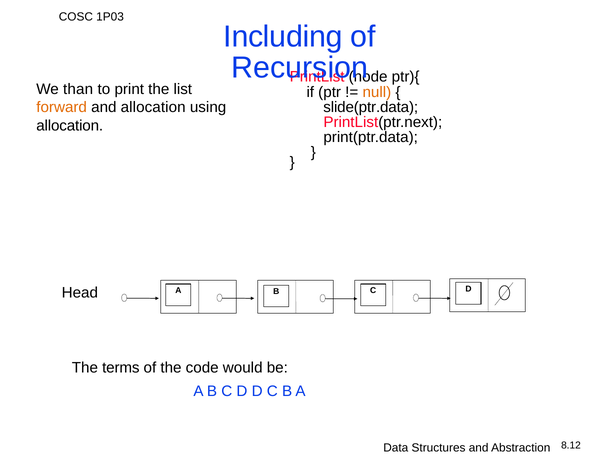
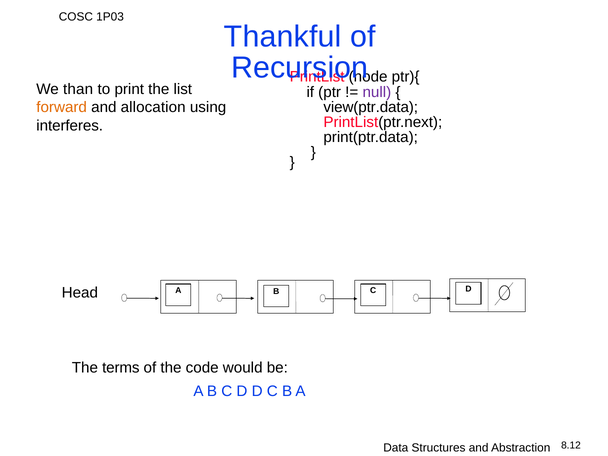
Including: Including -> Thankful
null colour: orange -> purple
slide(ptr.data: slide(ptr.data -> view(ptr.data
allocation at (70, 126): allocation -> interferes
